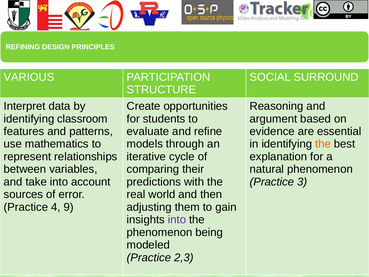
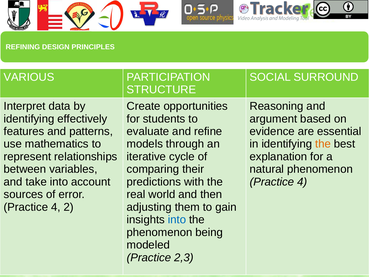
classroom: classroom -> effectively
3 at (302, 182): 3 -> 4
9: 9 -> 2
into at (177, 220) colour: purple -> blue
